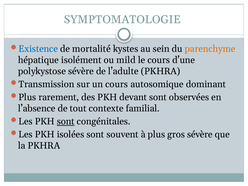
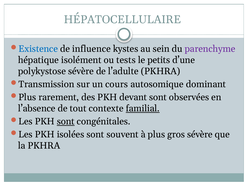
SYMPTOMATOLOGIE: SYMPTOMATOLOGIE -> HÉPATOCELLULAIRE
mortalité: mortalité -> influence
parenchyme colour: orange -> purple
mild: mild -> tests
le cours: cours -> petits
familial underline: none -> present
